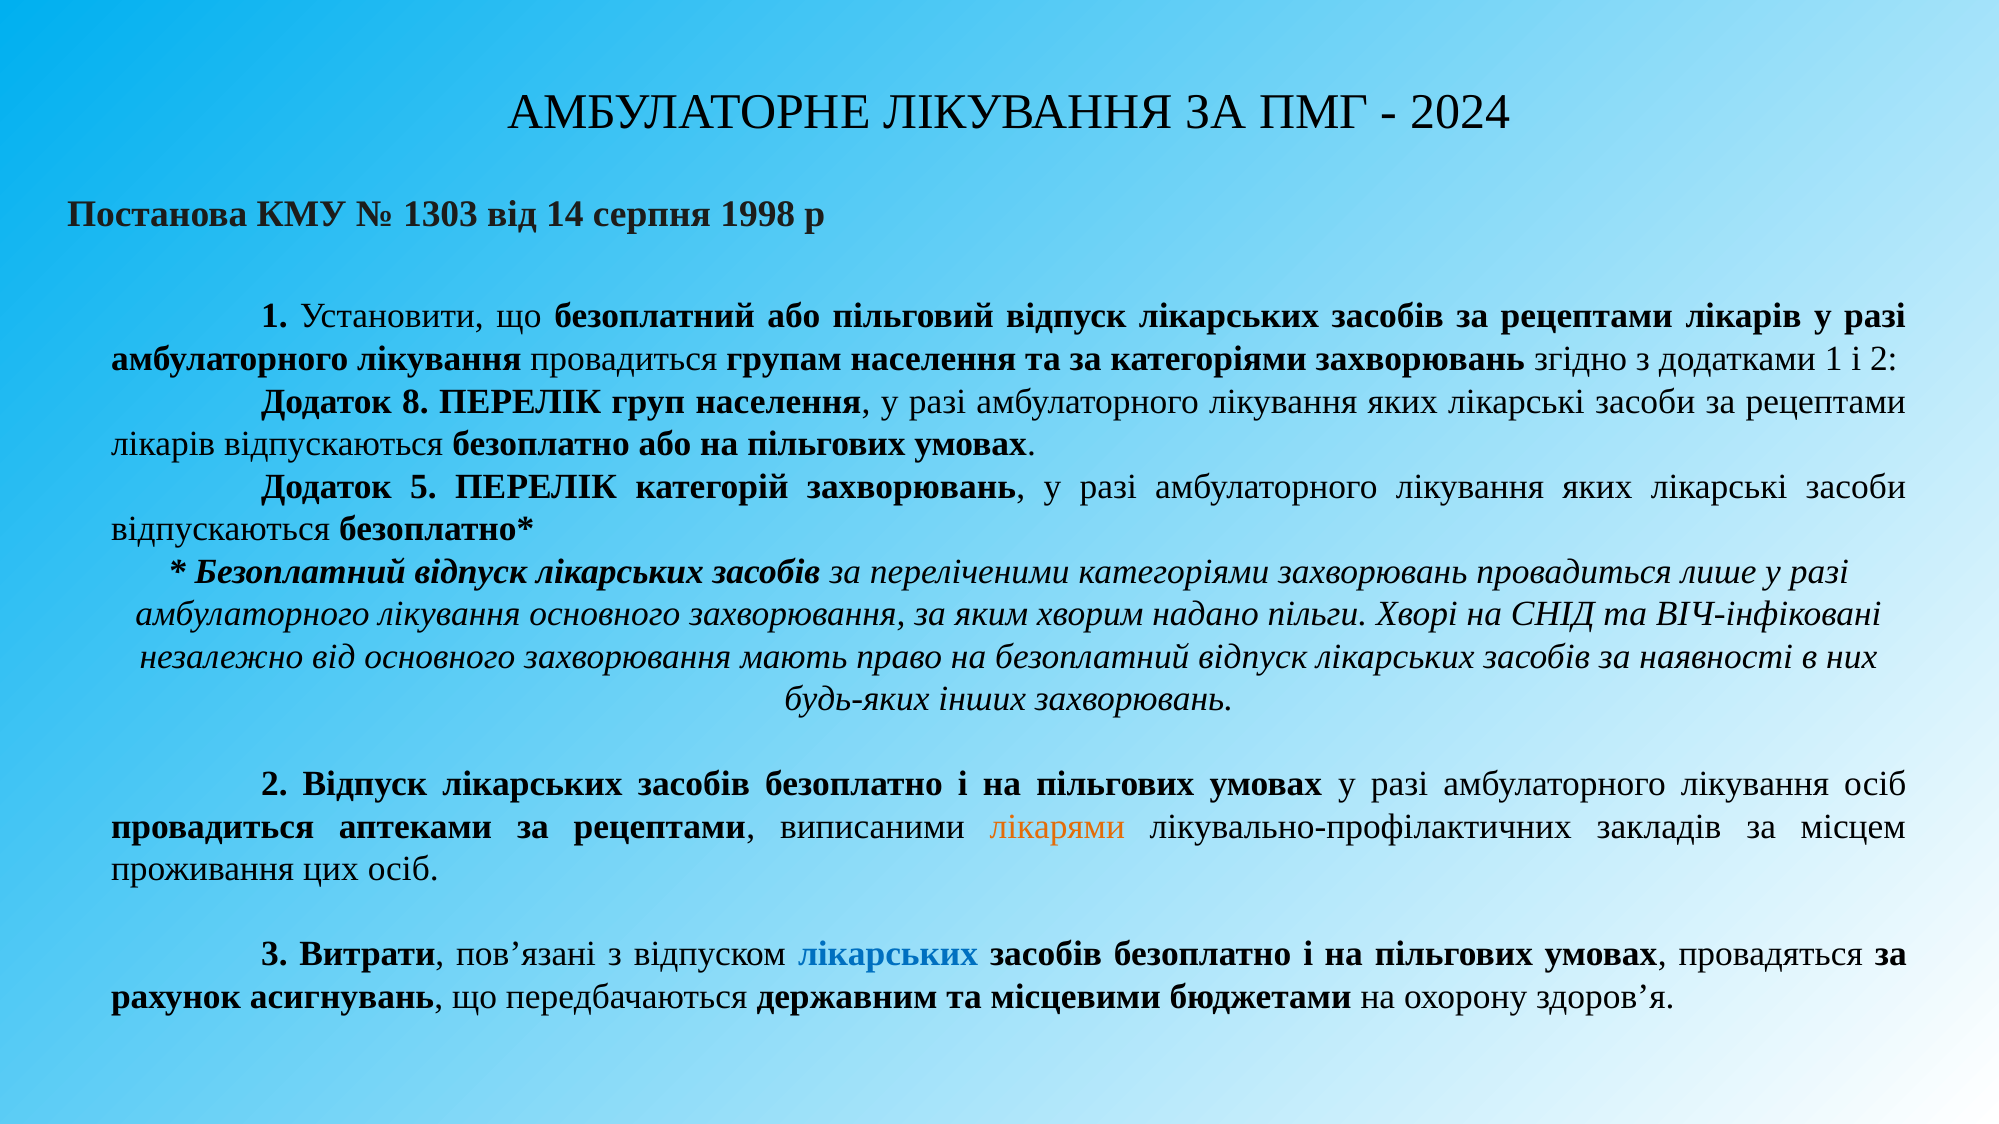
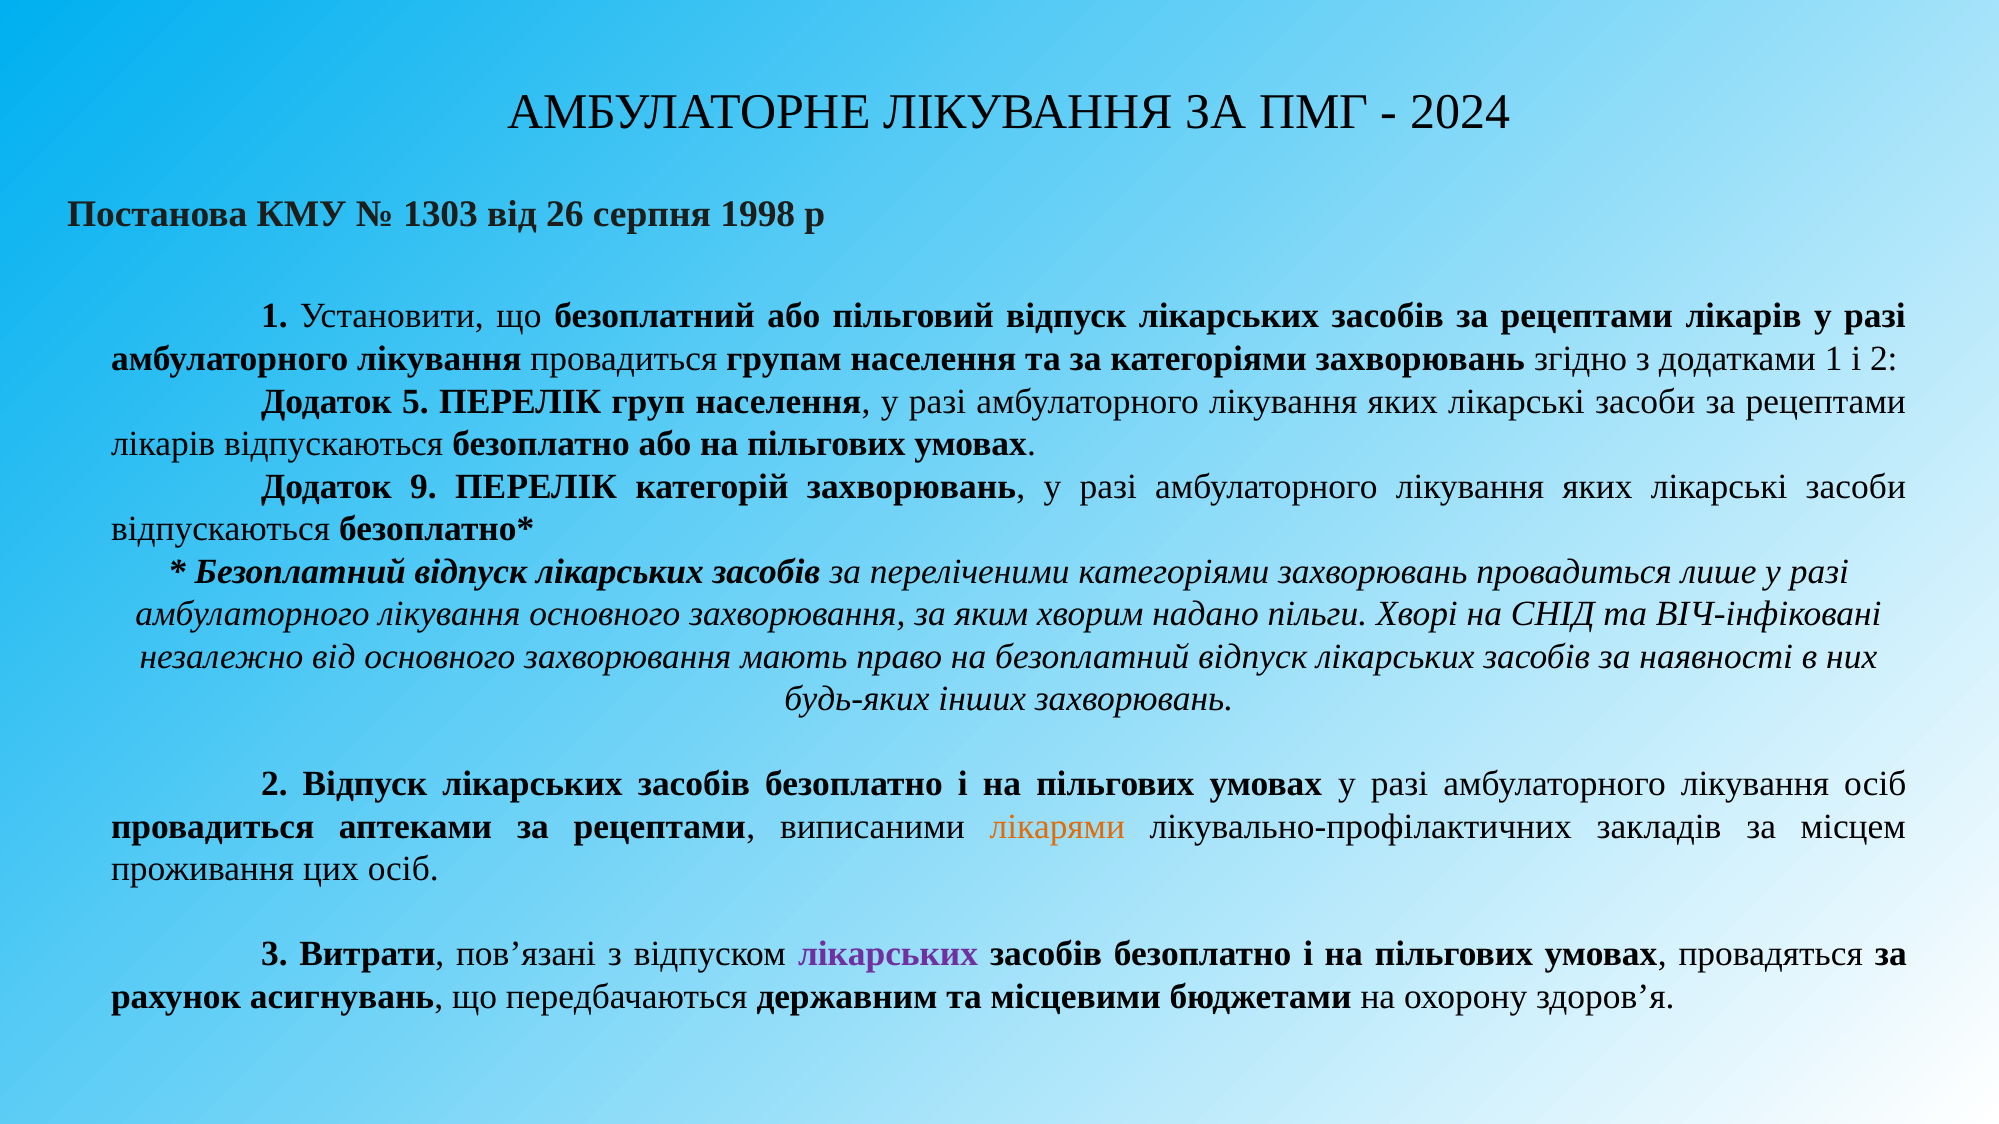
14: 14 -> 26
8: 8 -> 5
5: 5 -> 9
лікарських at (888, 954) colour: blue -> purple
